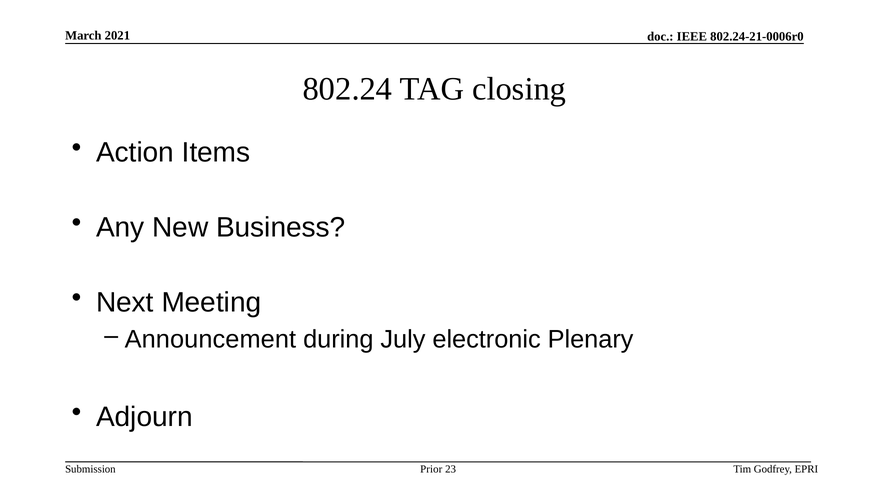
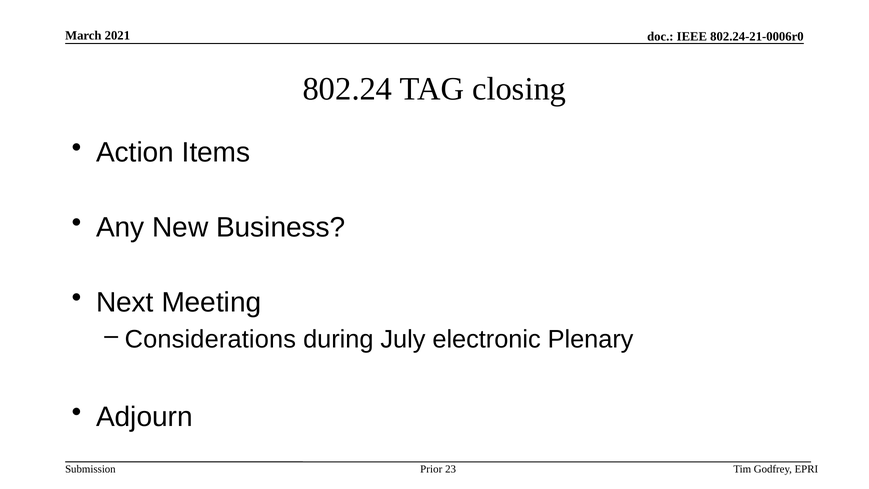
Announcement: Announcement -> Considerations
